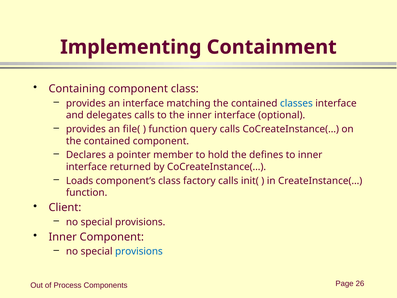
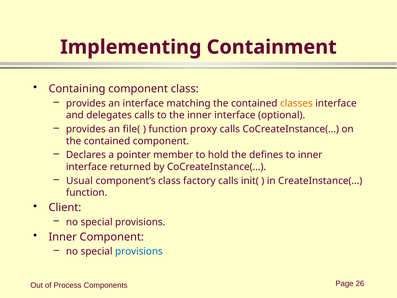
classes colour: blue -> orange
query: query -> proxy
Loads: Loads -> Usual
